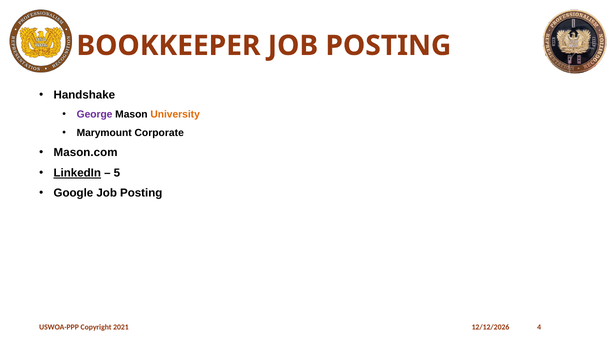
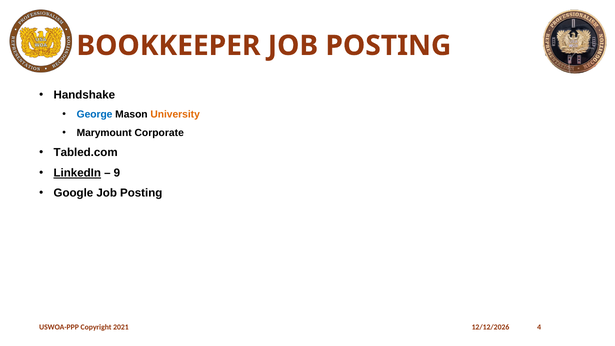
George colour: purple -> blue
Mason.com: Mason.com -> Tabled.com
5: 5 -> 9
